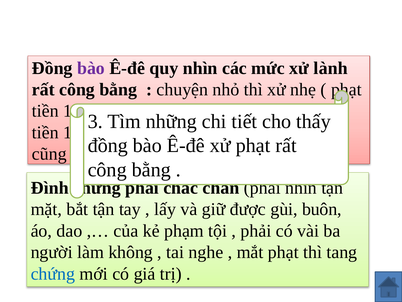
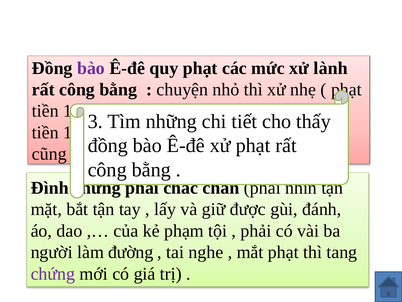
quy nhìn: nhìn -> phạt
buôn: buôn -> đánh
không: không -> đường
chứng at (53, 273) colour: blue -> purple
